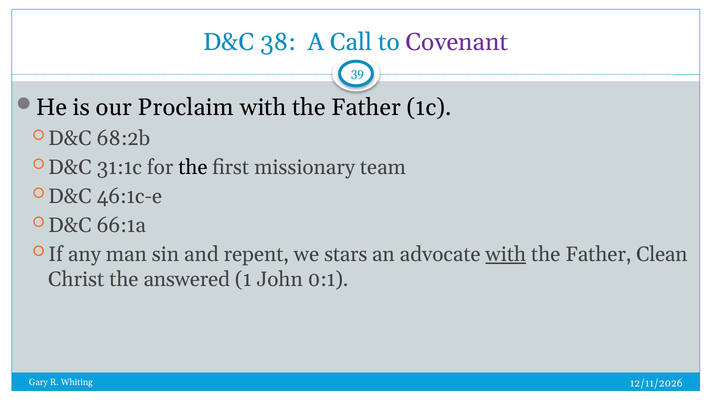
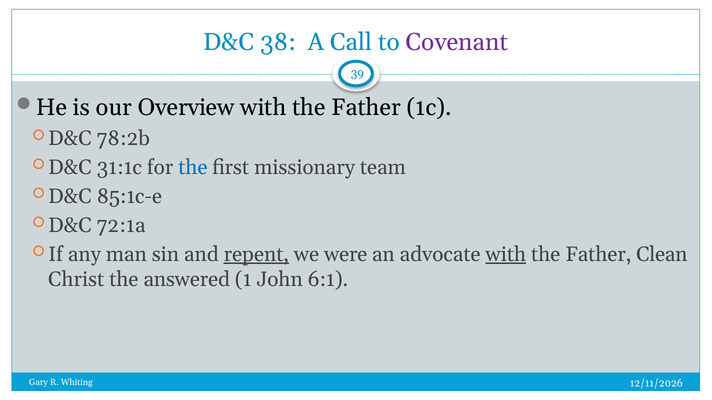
Proclaim: Proclaim -> Overview
68:2b: 68:2b -> 78:2b
the at (193, 167) colour: black -> blue
46:1c-e: 46:1c-e -> 85:1c-e
66:1a: 66:1a -> 72:1a
repent underline: none -> present
stars: stars -> were
0:1: 0:1 -> 6:1
